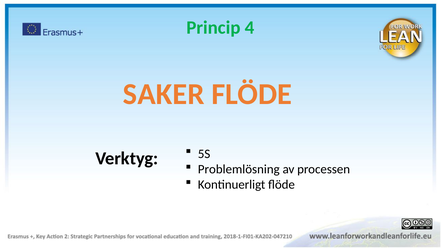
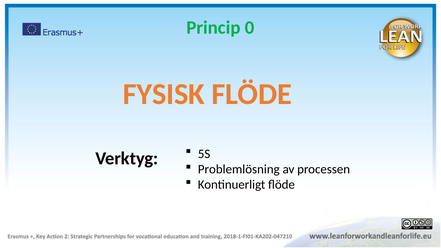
4: 4 -> 0
SAKER: SAKER -> FYSISK
